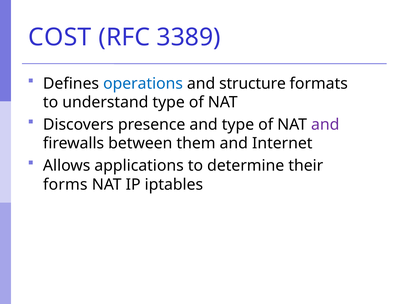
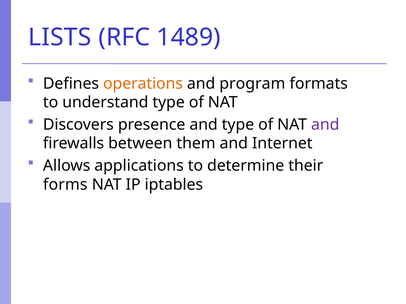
COST: COST -> LISTS
3389: 3389 -> 1489
operations colour: blue -> orange
structure: structure -> program
